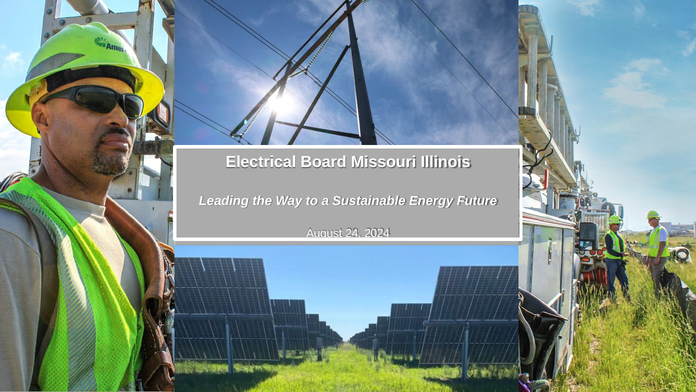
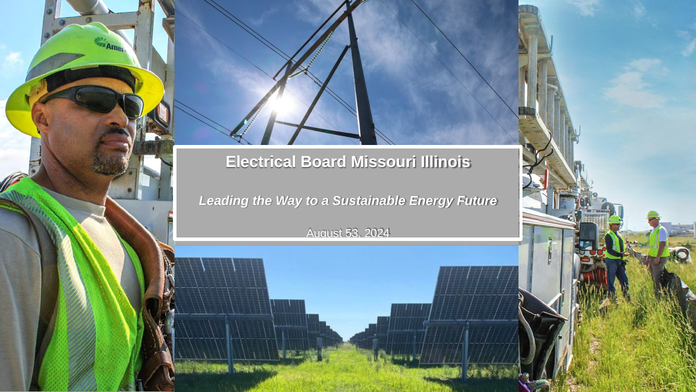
24: 24 -> 53
